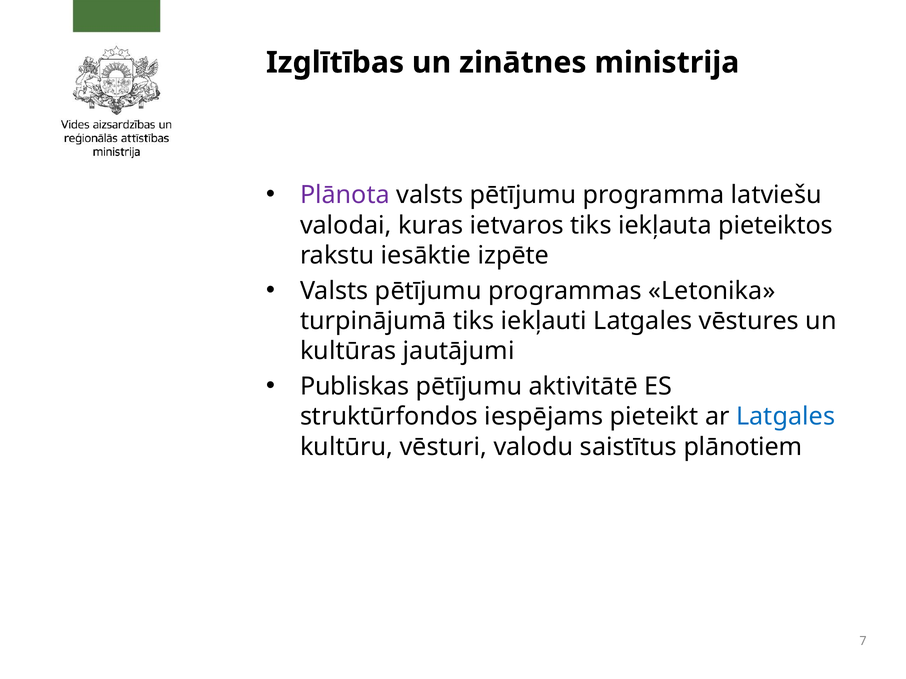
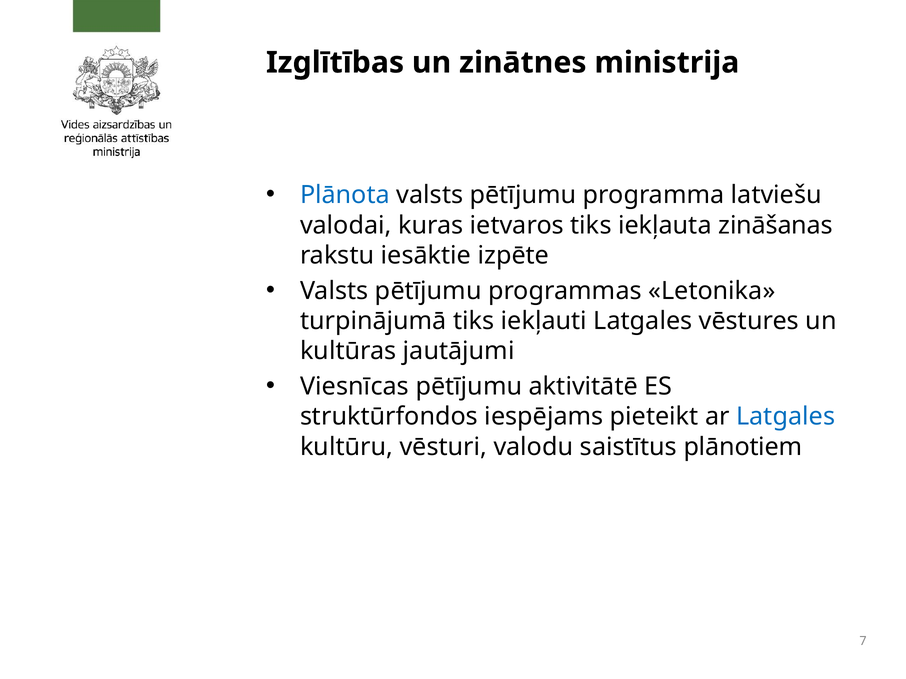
Plānota colour: purple -> blue
pieteiktos: pieteiktos -> zināšanas
Publiskas: Publiskas -> Viesnīcas
